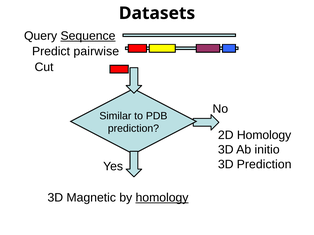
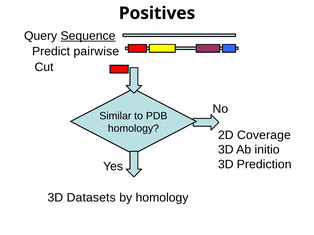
Datasets: Datasets -> Positives
prediction at (133, 129): prediction -> homology
2D Homology: Homology -> Coverage
Magnetic: Magnetic -> Datasets
homology at (162, 198) underline: present -> none
